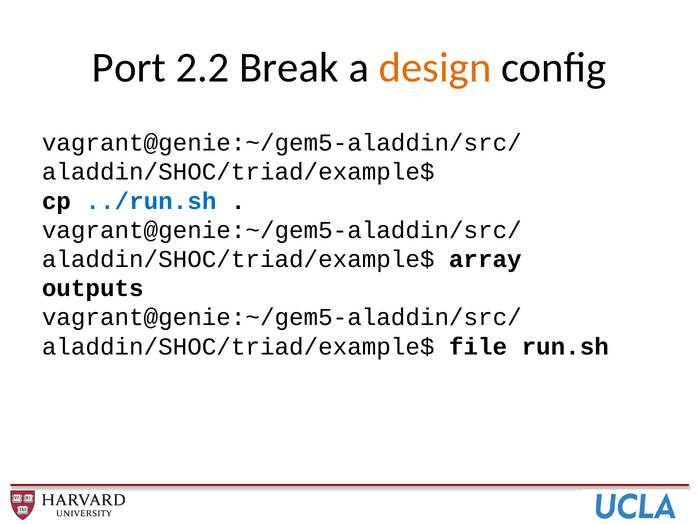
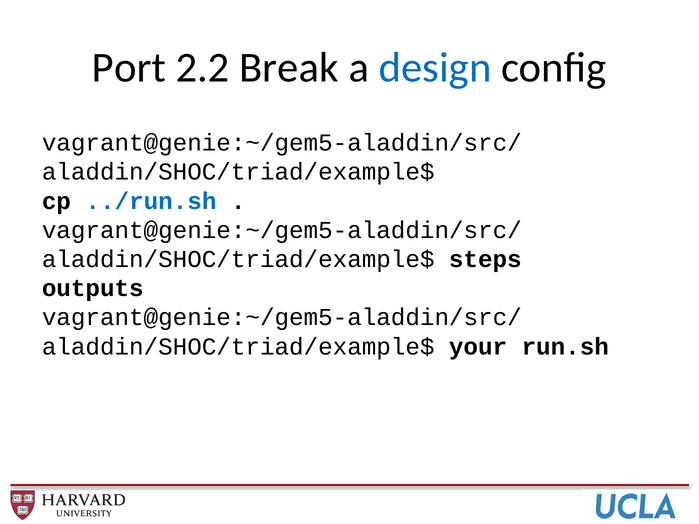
design colour: orange -> blue
array: array -> steps
file: file -> your
